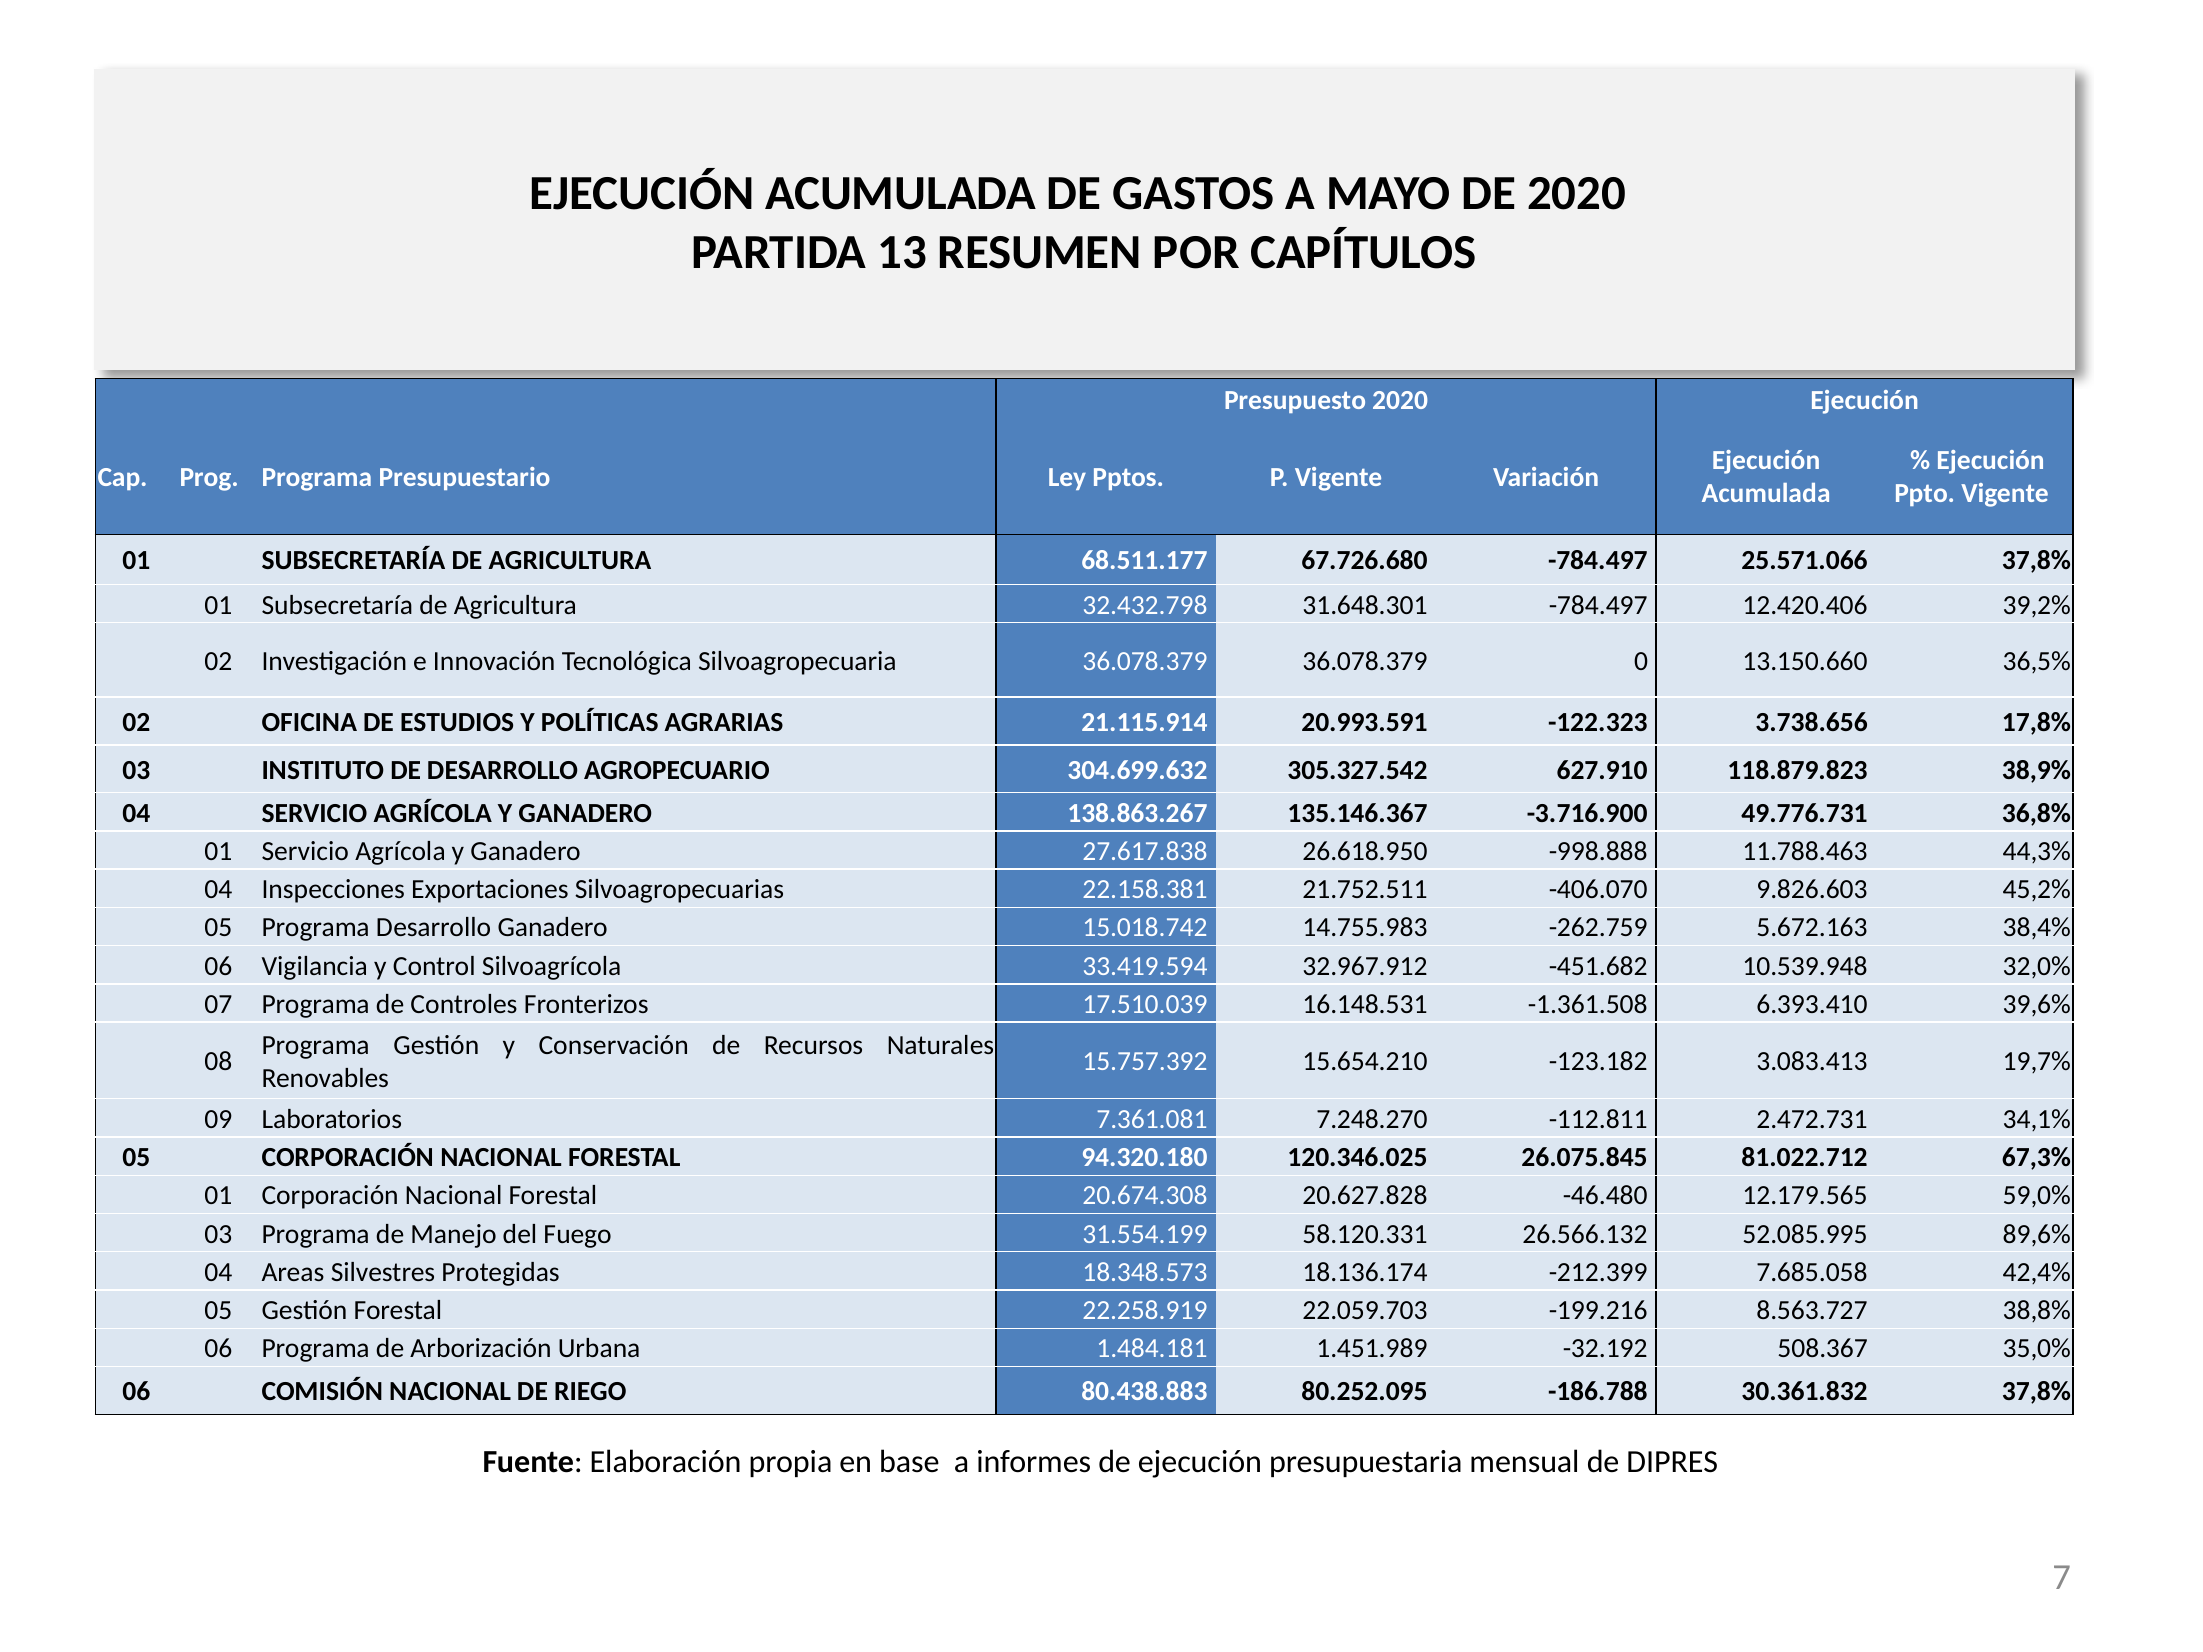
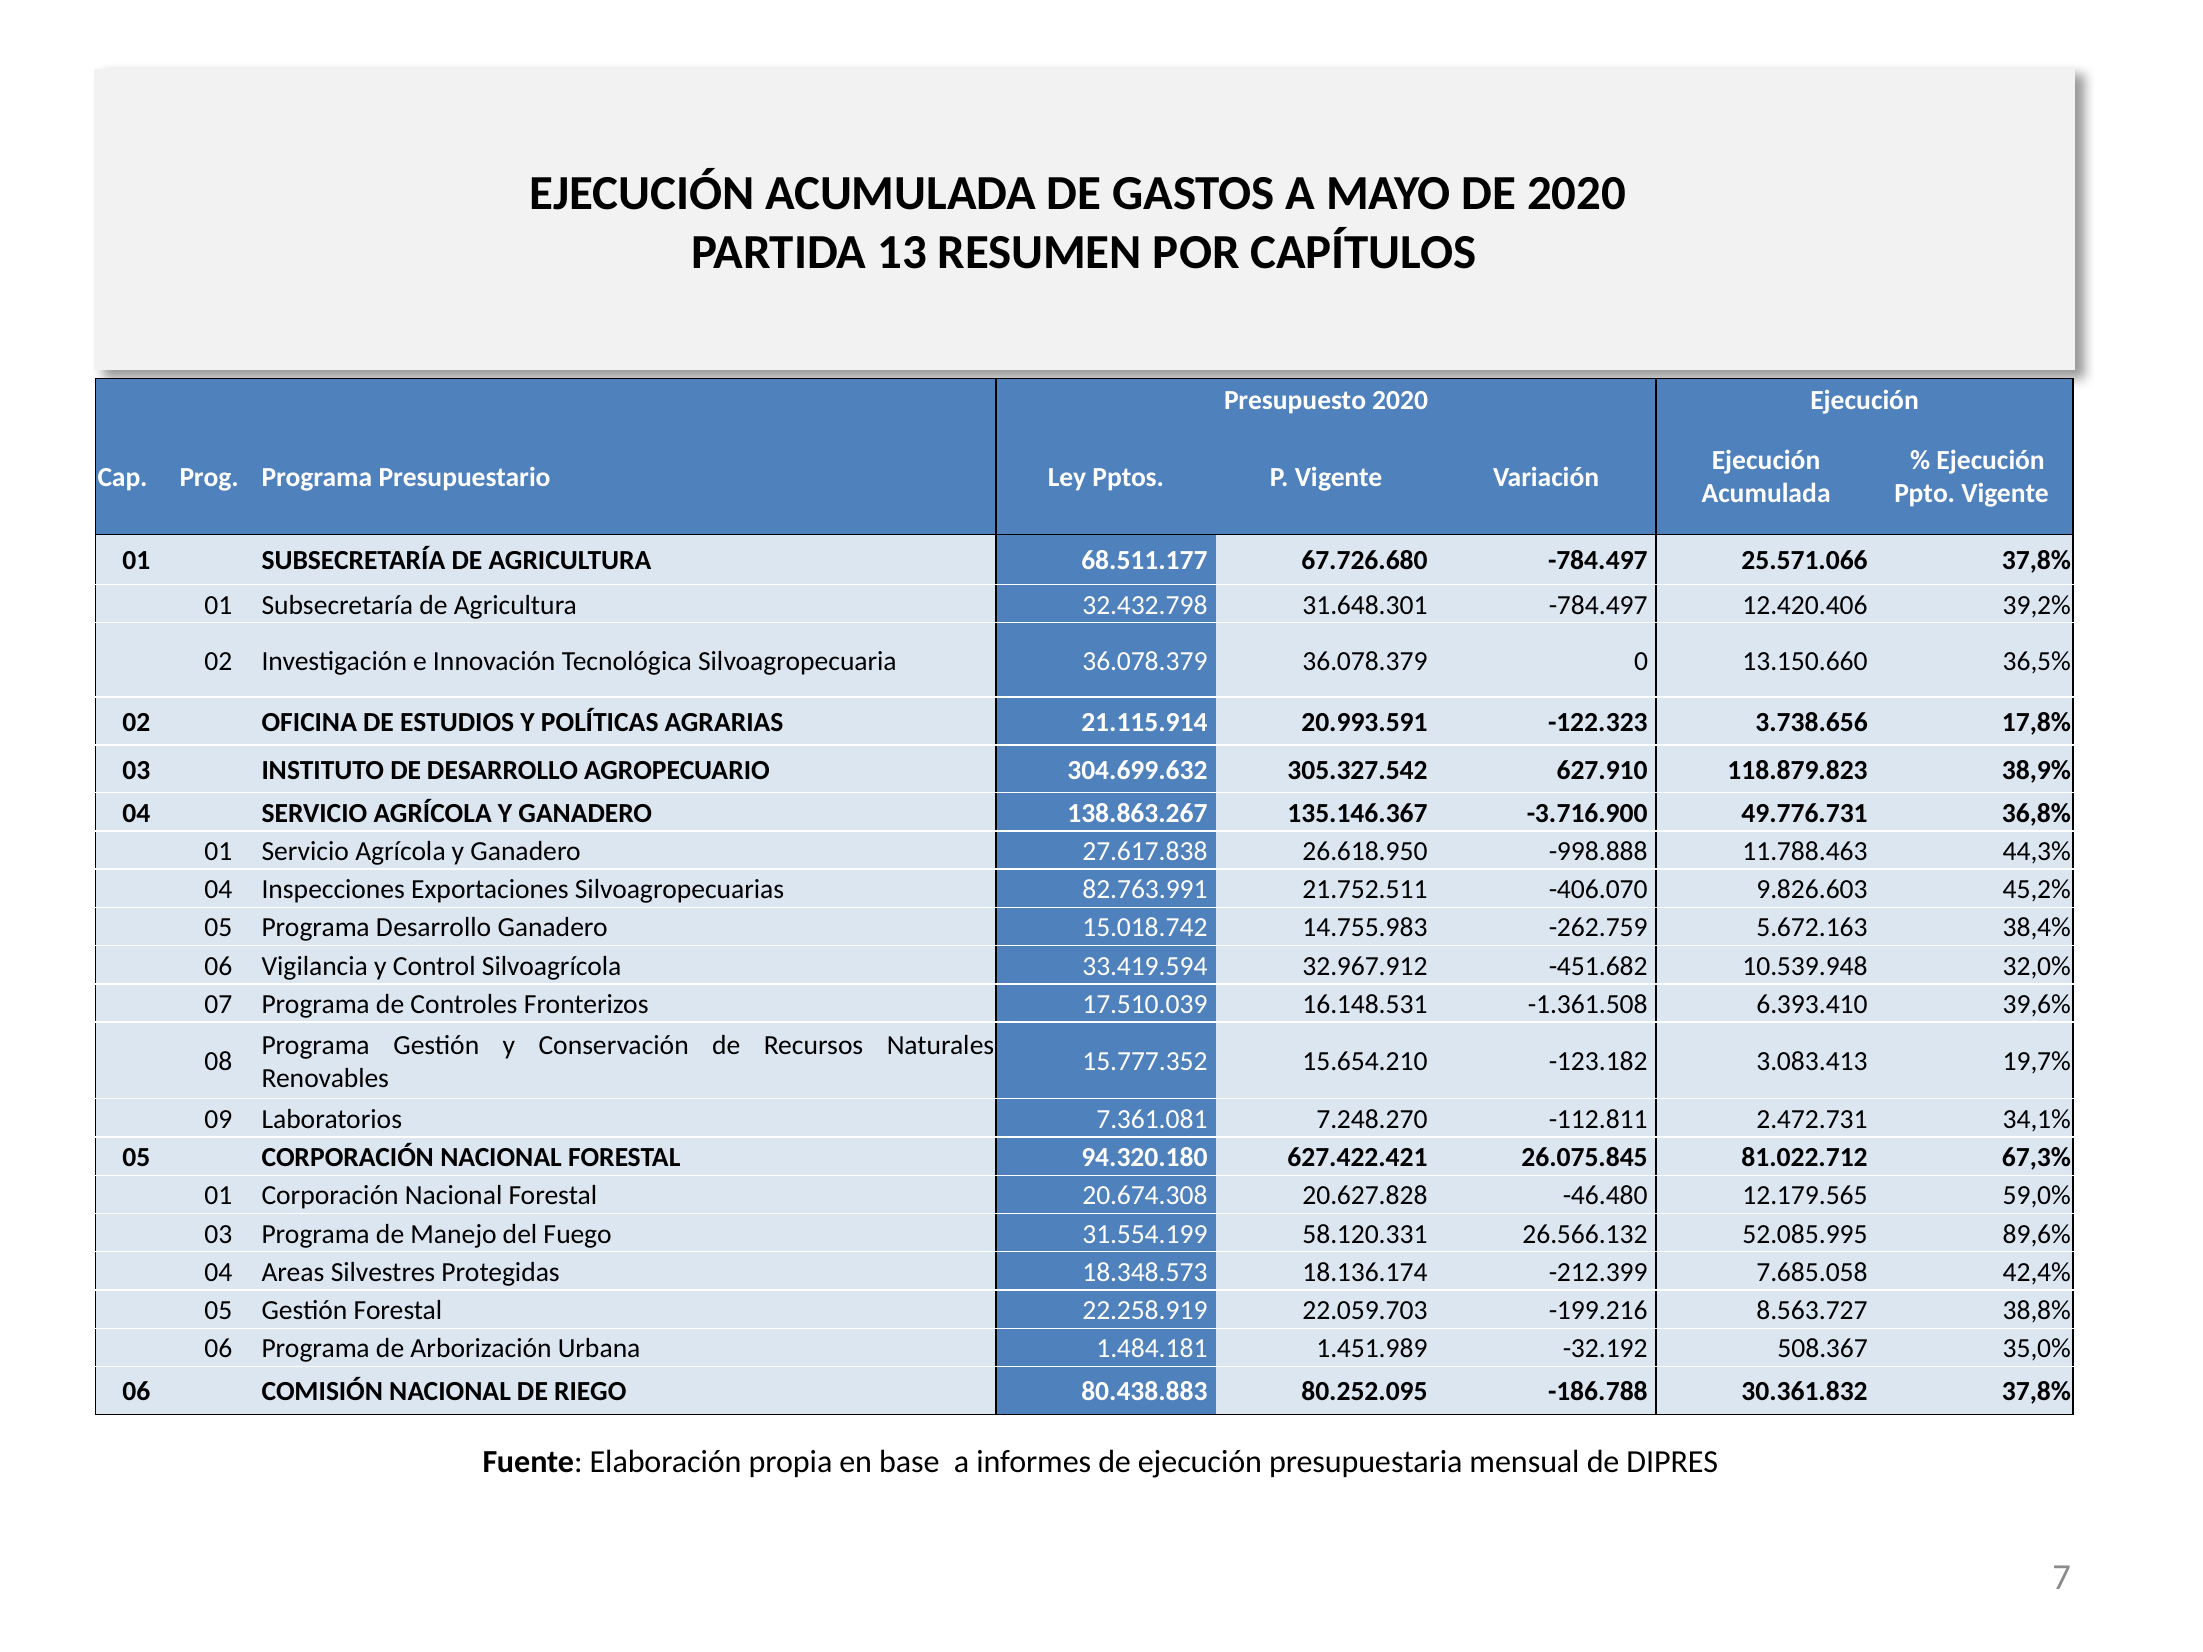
22.158.381: 22.158.381 -> 82.763.991
15.757.392: 15.757.392 -> 15.777.352
120.346.025: 120.346.025 -> 627.422.421
